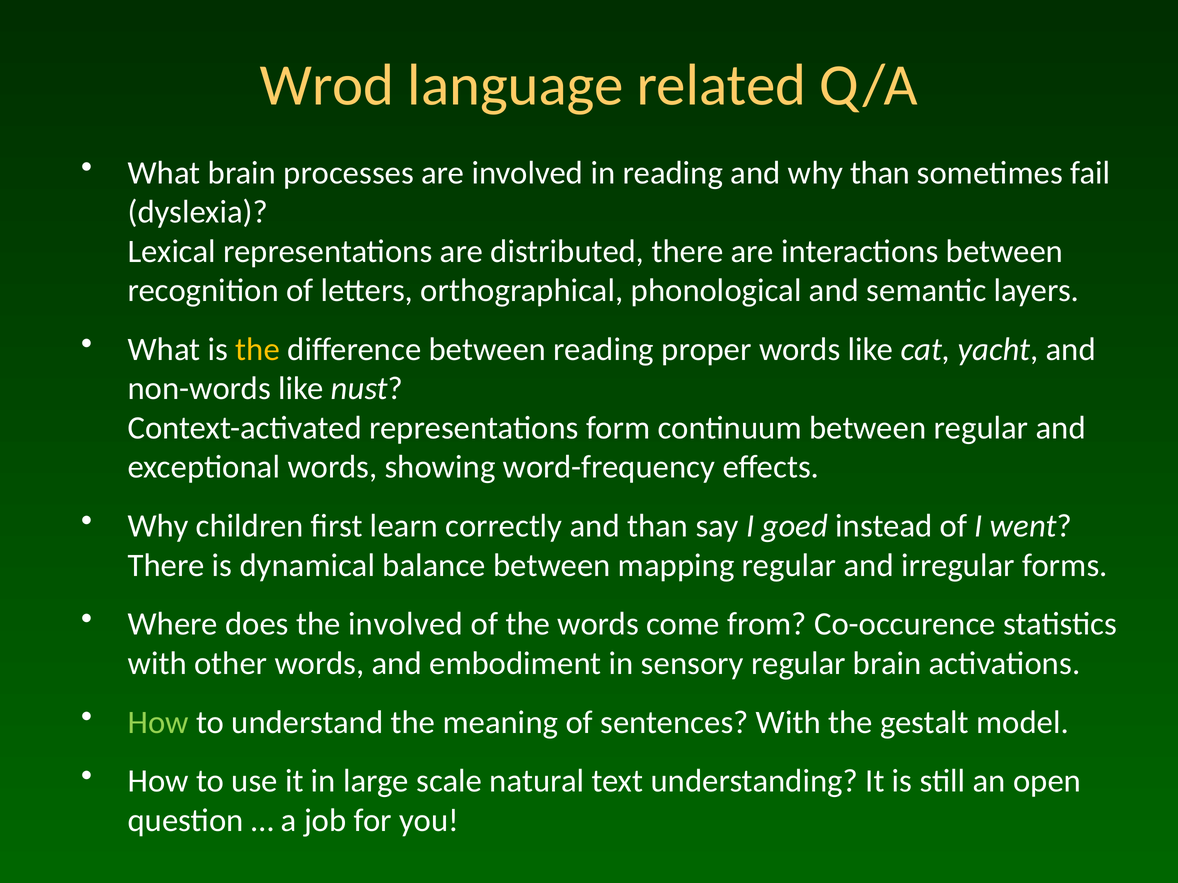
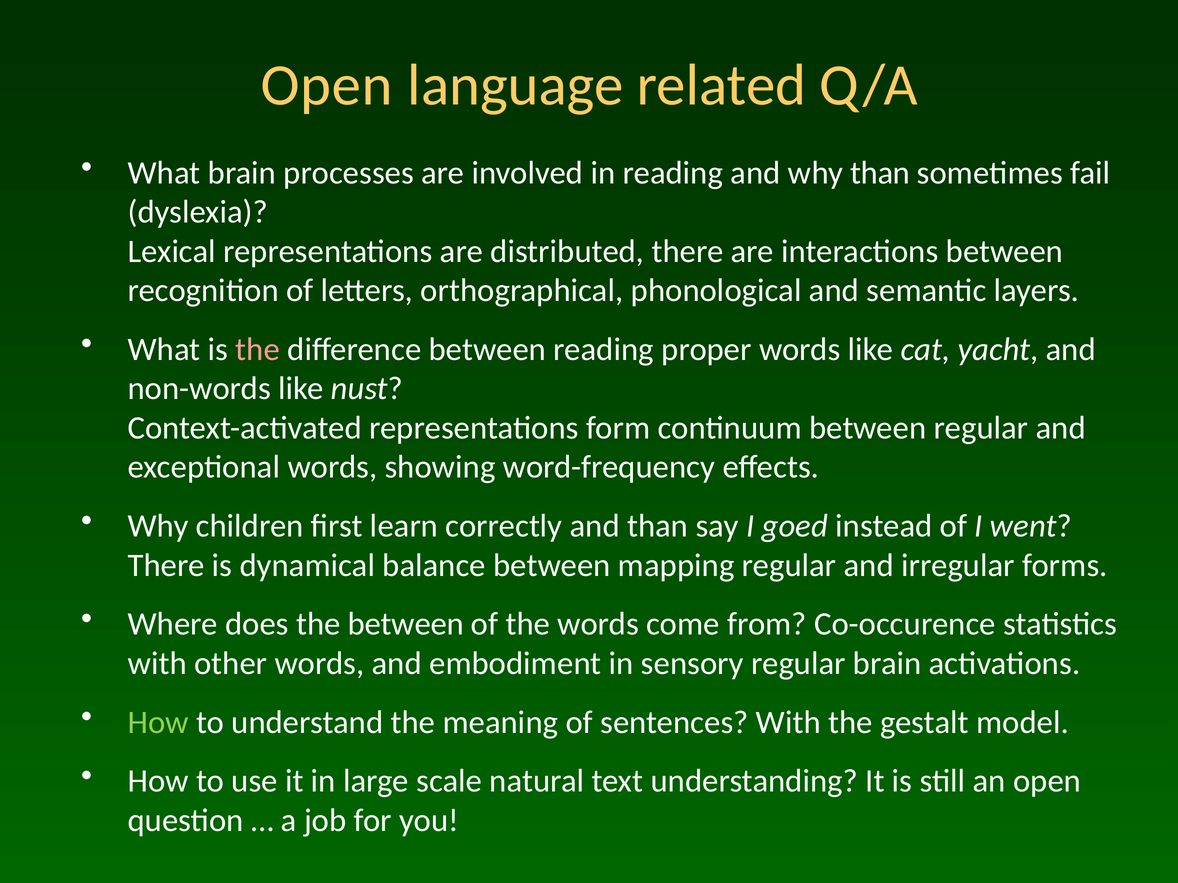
Wrod at (327, 86): Wrod -> Open
the at (258, 350) colour: yellow -> pink
the involved: involved -> between
